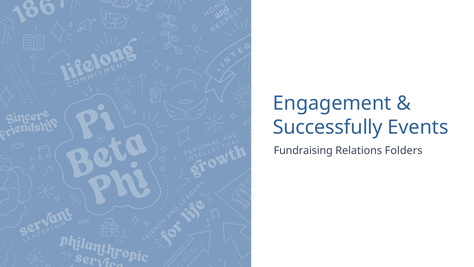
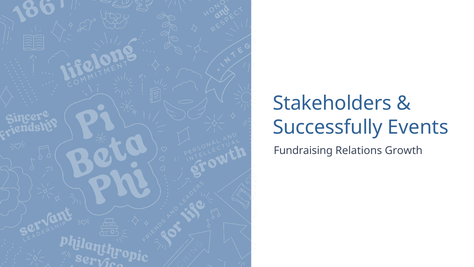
Engagement: Engagement -> Stakeholders
Folders: Folders -> Growth
